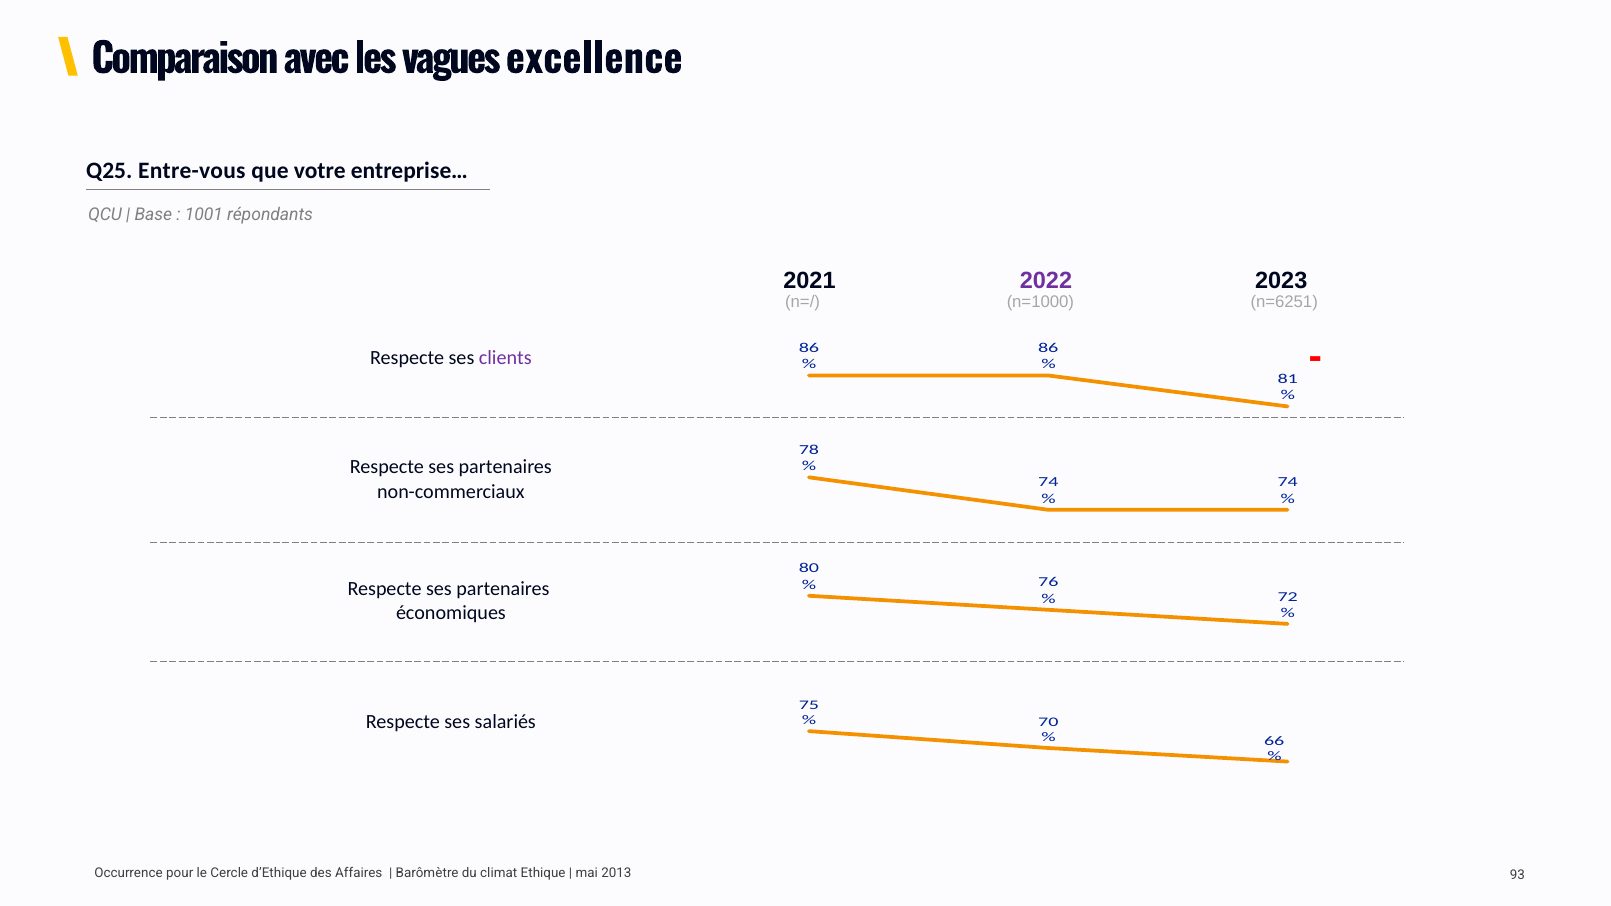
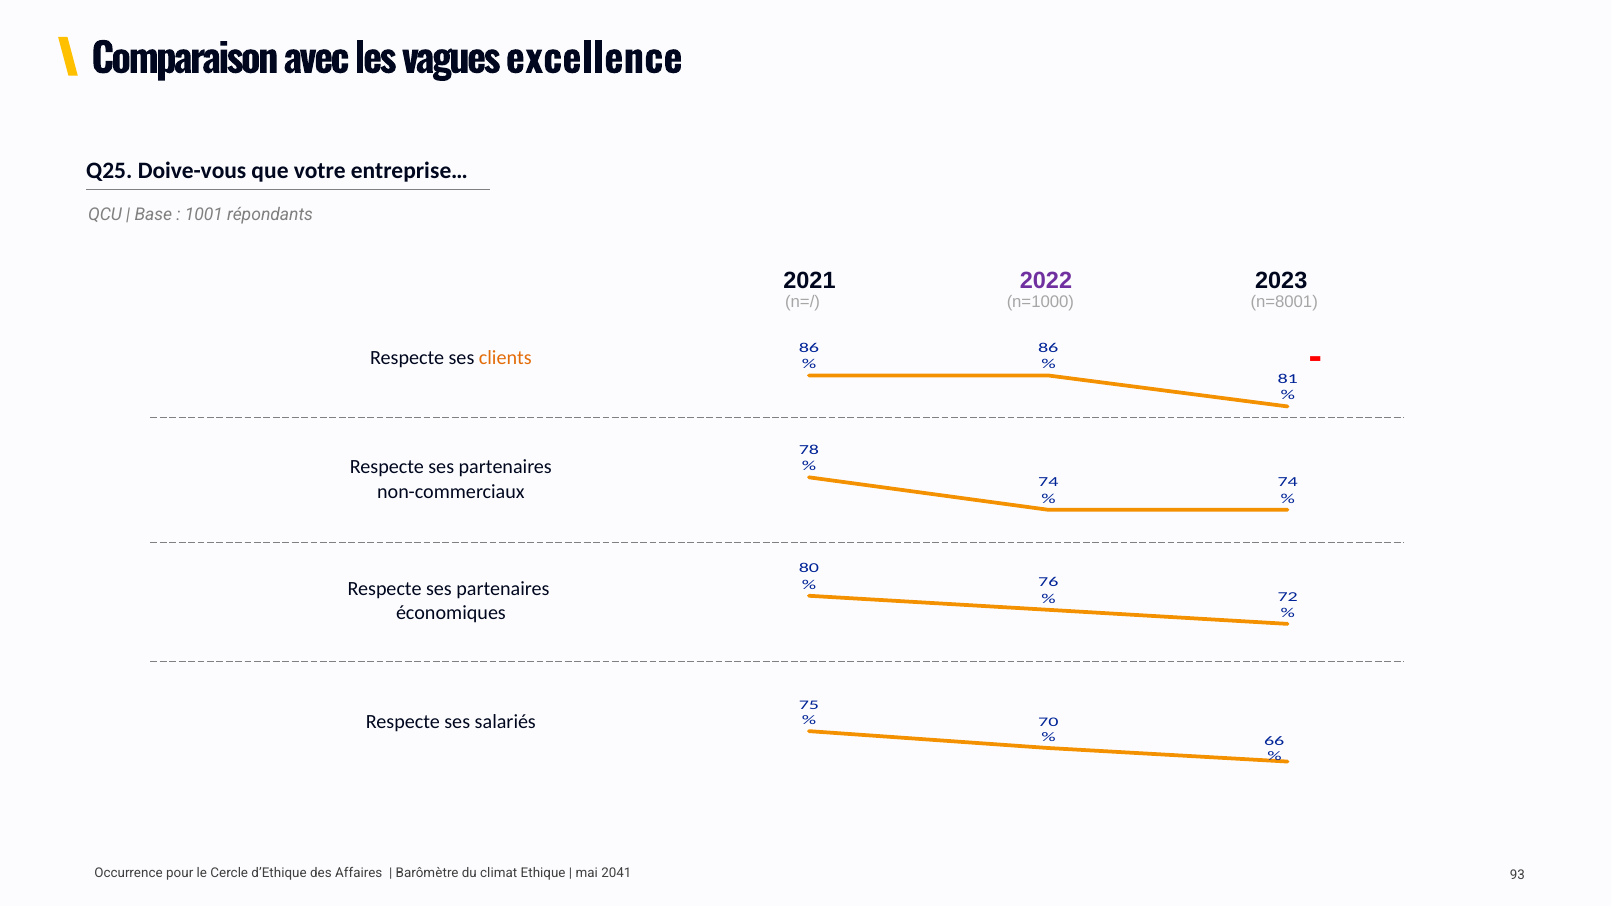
Entre-vous: Entre-vous -> Doive-vous
n=6251: n=6251 -> n=8001
clients colour: purple -> orange
2013: 2013 -> 2041
